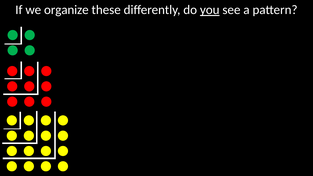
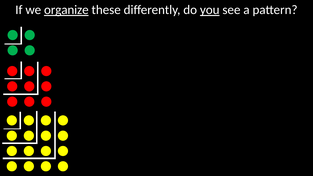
organize underline: none -> present
